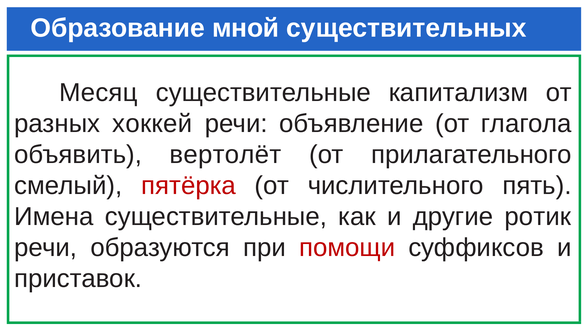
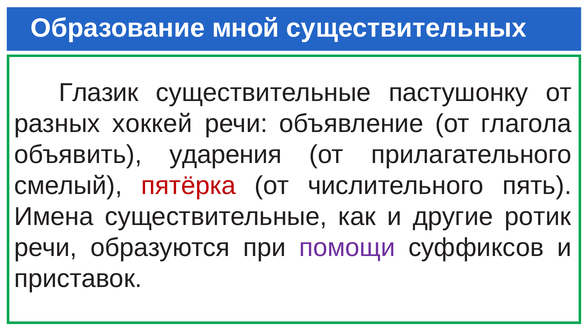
Месяц: Месяц -> Глазик
капитализм: капитализм -> пастушонку
вертолёт: вертолёт -> ударения
помощи colour: red -> purple
